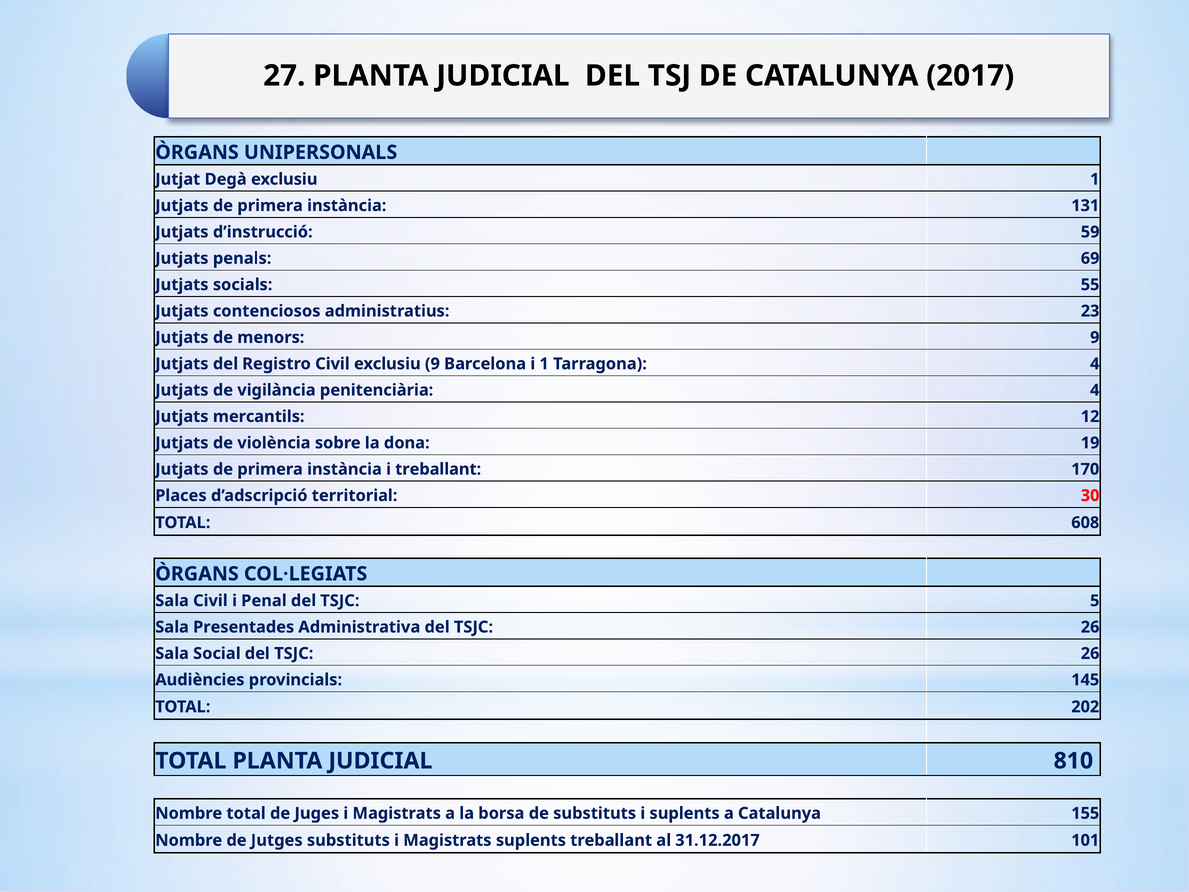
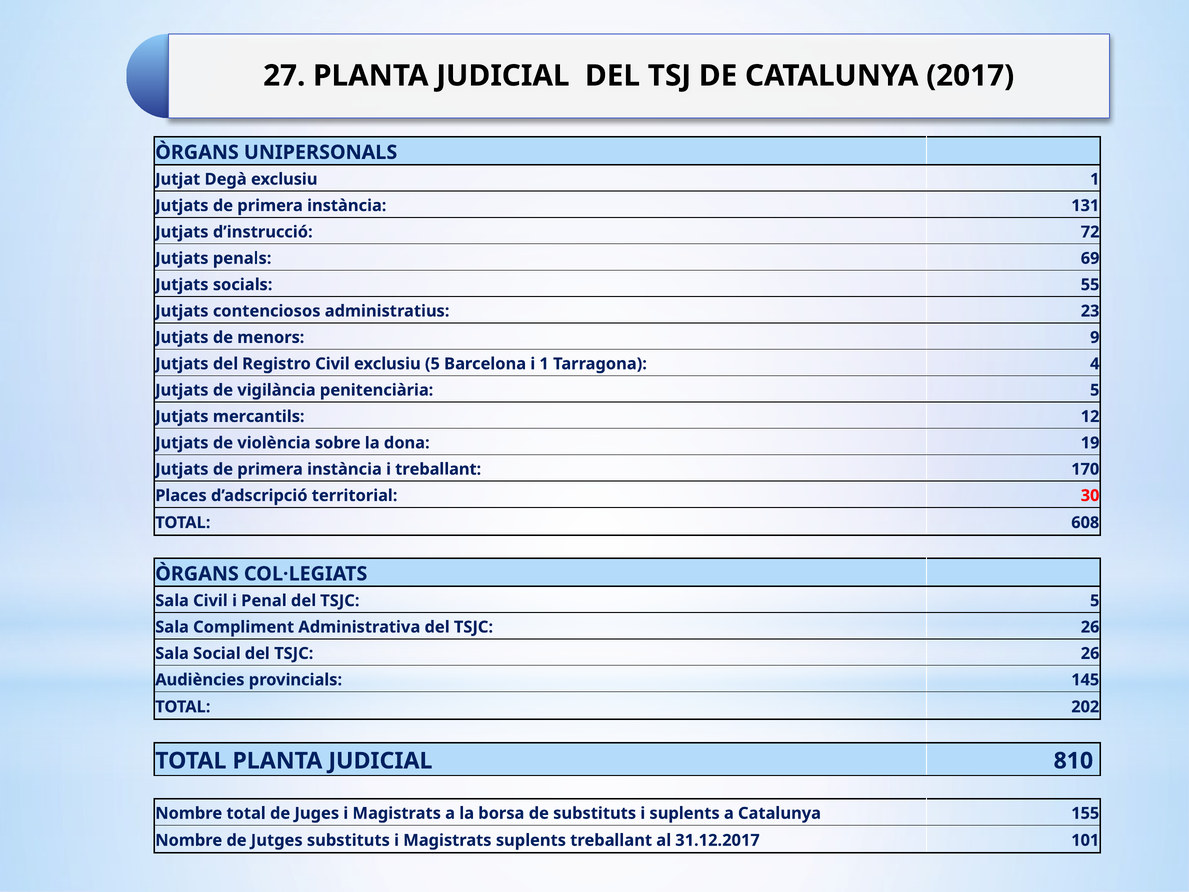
59: 59 -> 72
exclusiu 9: 9 -> 5
penitenciària 4: 4 -> 5
Presentades: Presentades -> Compliment
